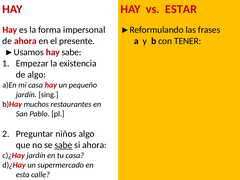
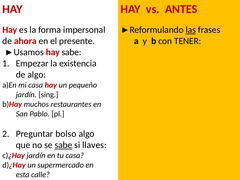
ESTAR: ESTAR -> ANTES
las underline: none -> present
niños: niños -> bolso
si ahora: ahora -> llaves
